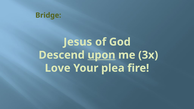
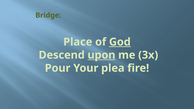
Jesus: Jesus -> Place
God underline: none -> present
Love: Love -> Pour
